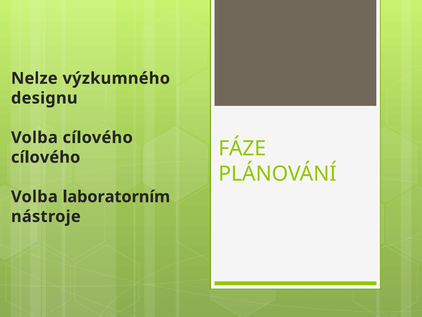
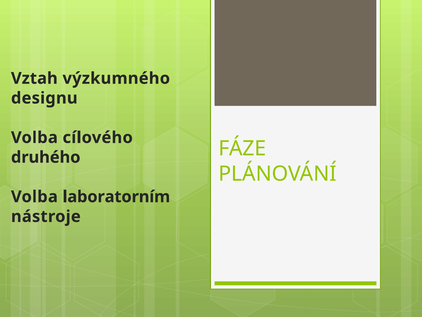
Nelze: Nelze -> Vztah
cílového at (46, 157): cílového -> druhého
